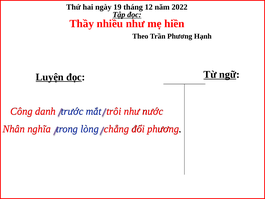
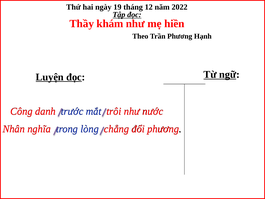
nhiều: nhiều -> khám
